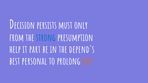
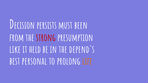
only: only -> been
strong colour: blue -> red
help: help -> like
part: part -> held
